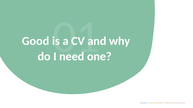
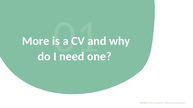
Good: Good -> More
